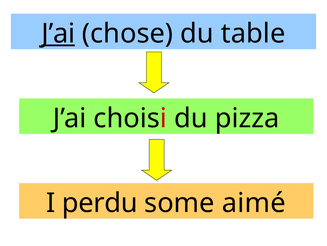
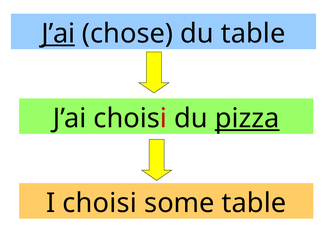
pizza underline: none -> present
I perdu: perdu -> choisi
some aimé: aimé -> table
